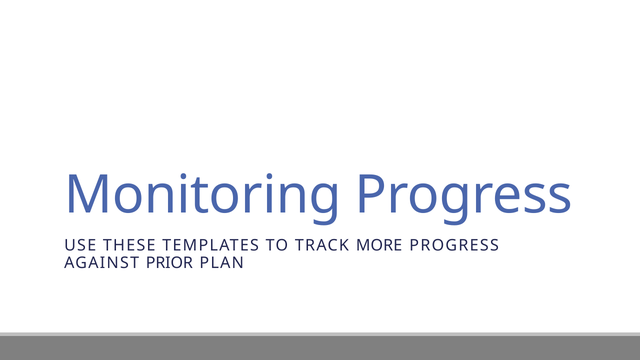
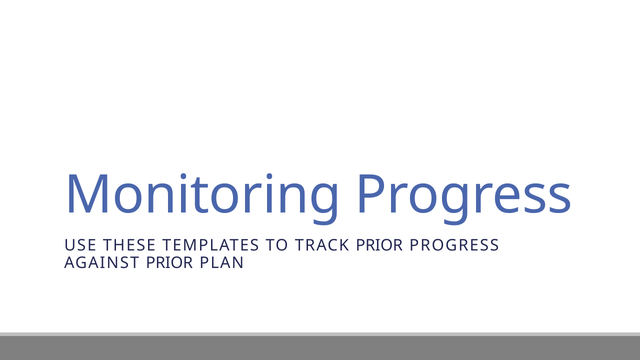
TRACK MORE: MORE -> PRIOR
